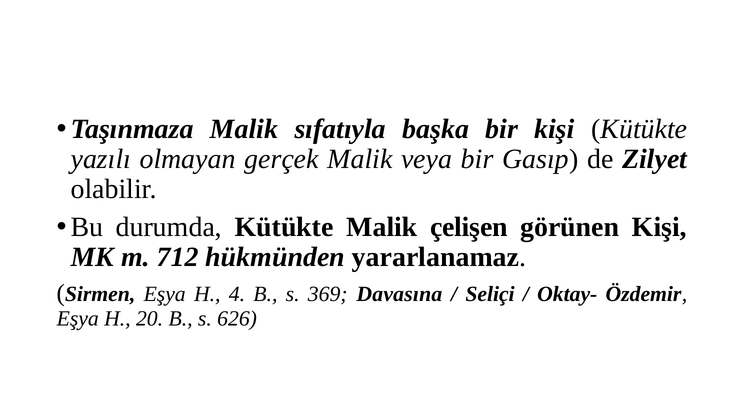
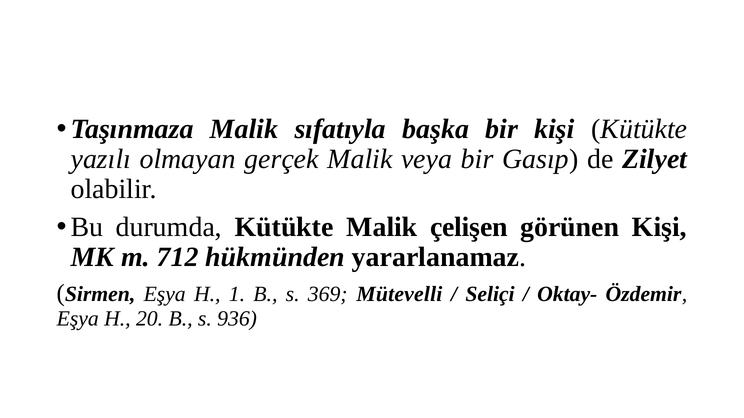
4: 4 -> 1
Davasına: Davasına -> Mütevelli
626: 626 -> 936
